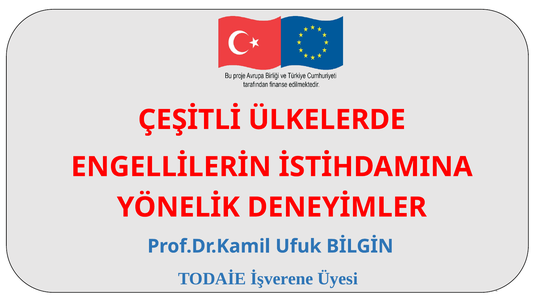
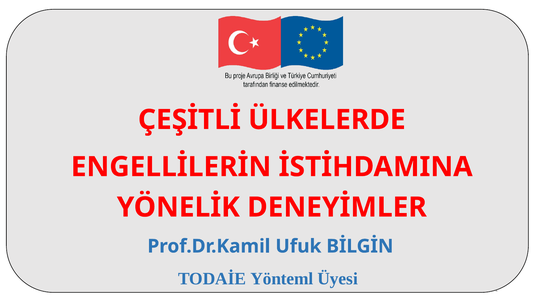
İşverene: İşverene -> Yönteml
